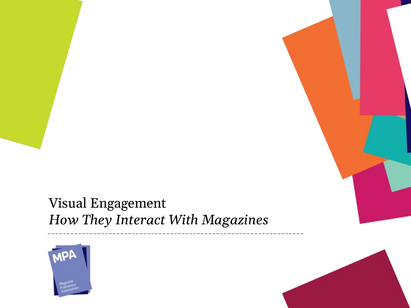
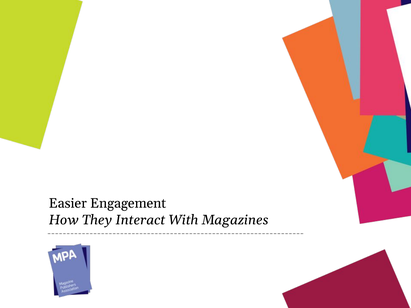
Visual: Visual -> Easier
